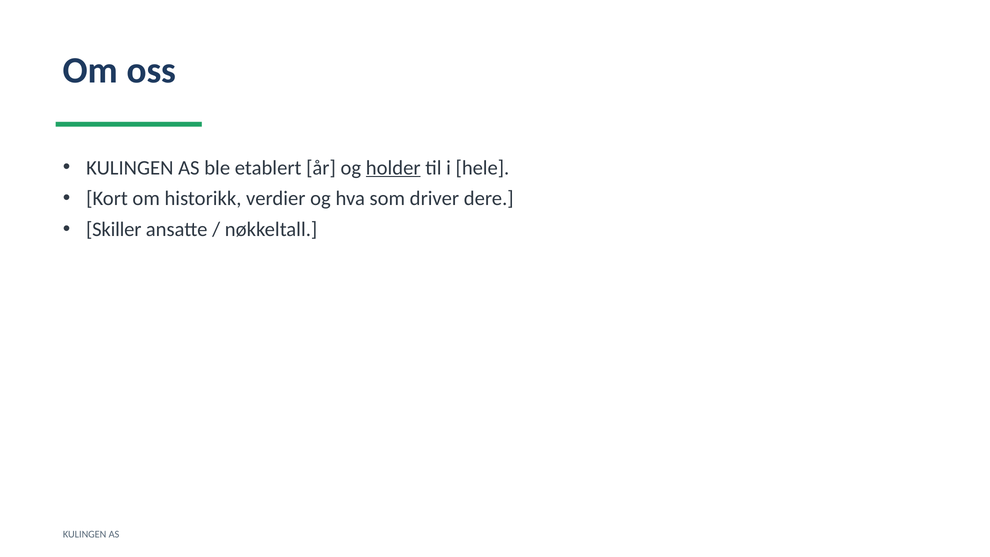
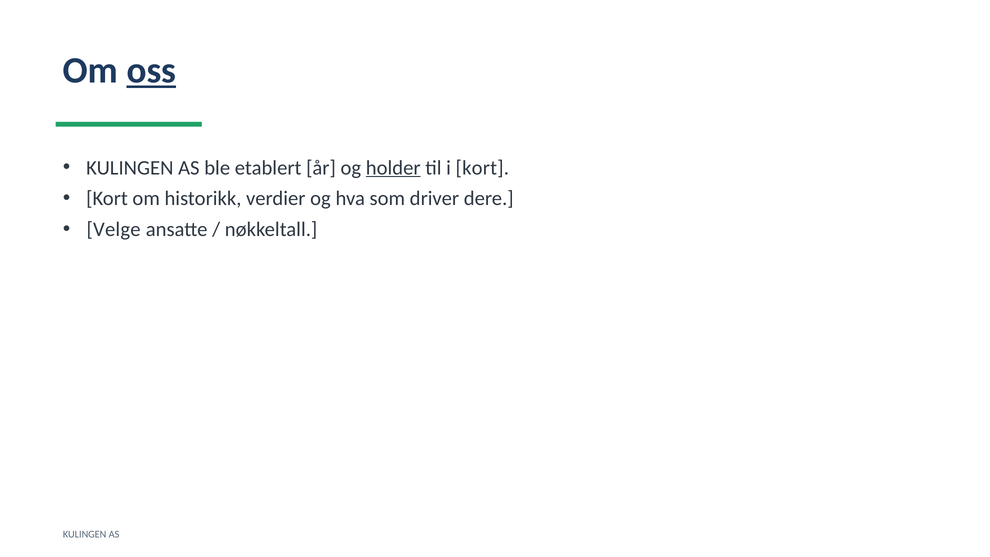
oss underline: none -> present
i hele: hele -> kort
Skiller: Skiller -> Velge
